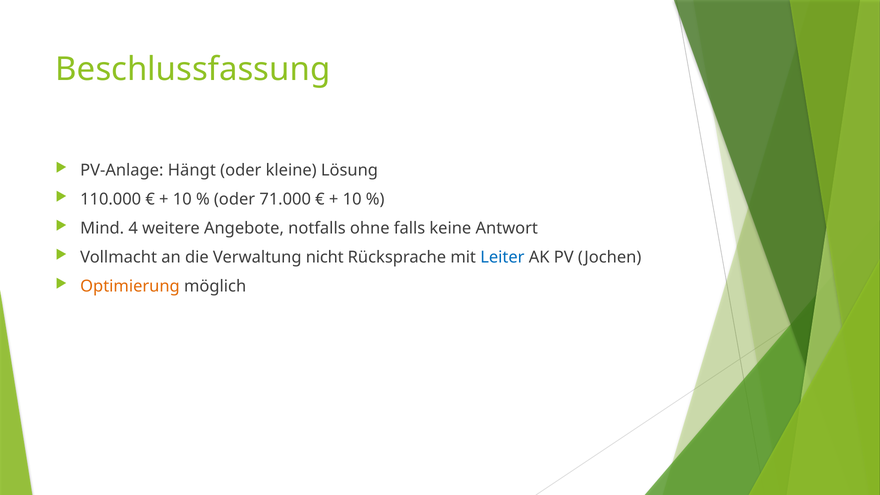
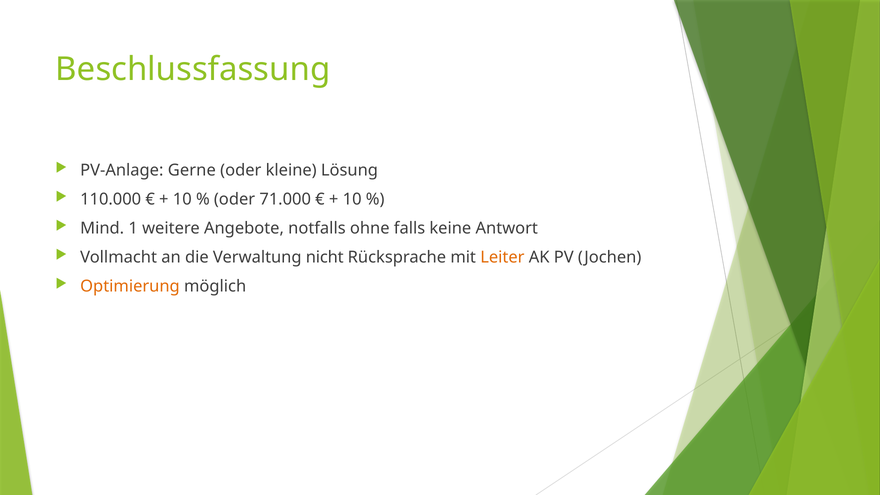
Hängt: Hängt -> Gerne
4: 4 -> 1
Leiter colour: blue -> orange
